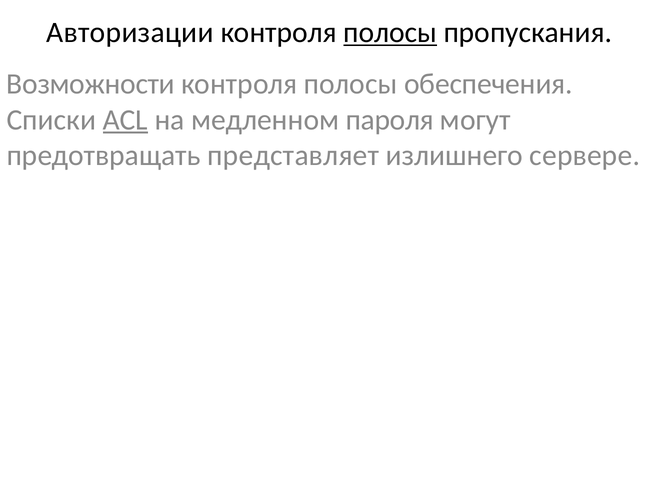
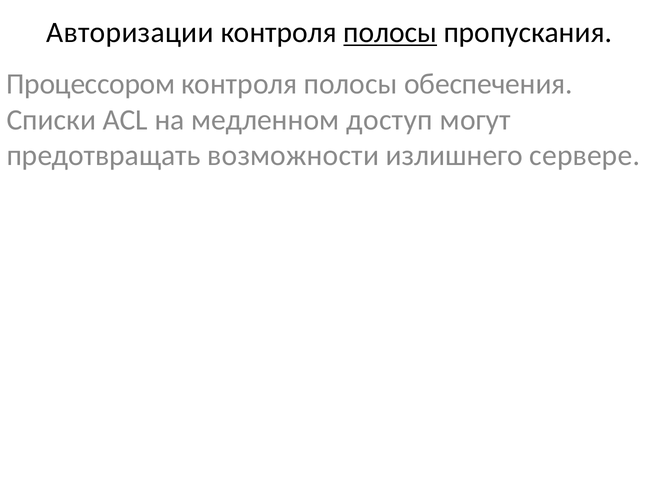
Возможности: Возможности -> Процессором
ACL underline: present -> none
пароля: пароля -> доступ
представляет: представляет -> возможности
